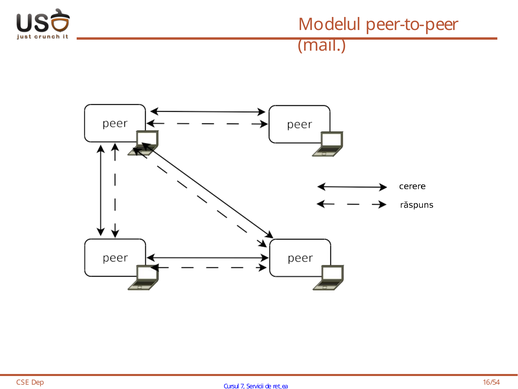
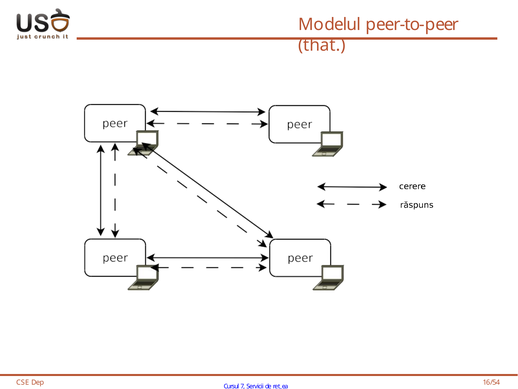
mail: mail -> that
